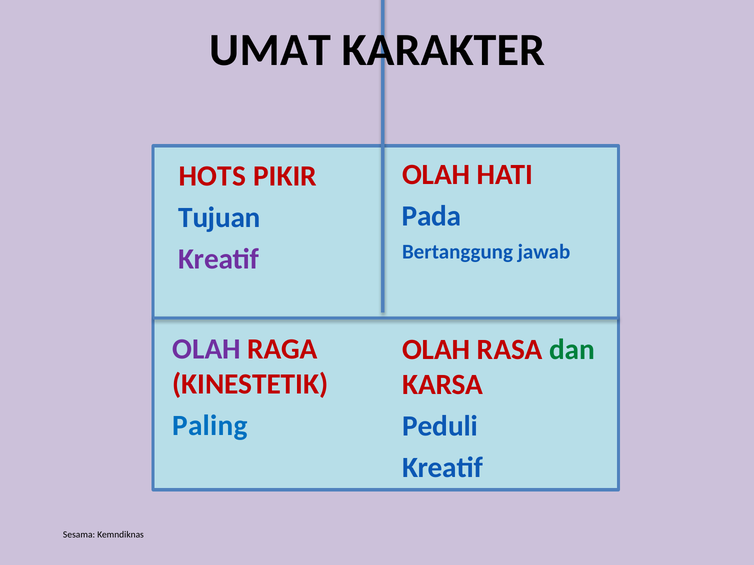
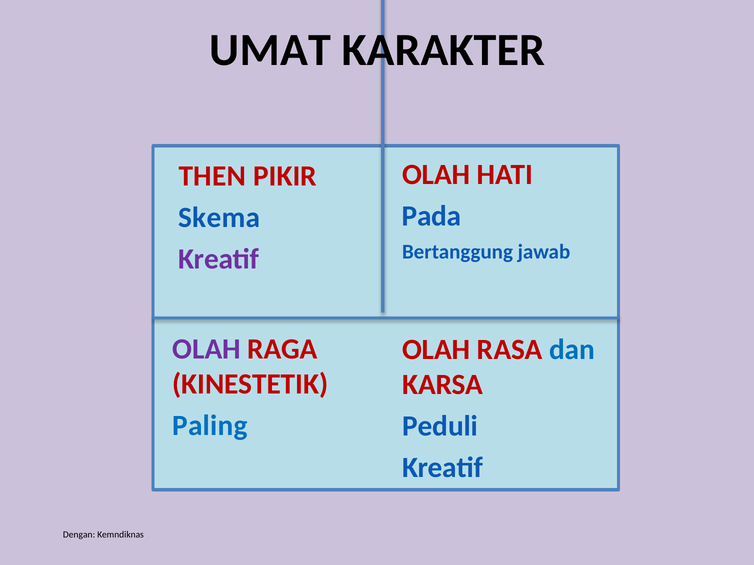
HOTS: HOTS -> THEN
Tujuan: Tujuan -> Skema
dan colour: green -> blue
Sesama: Sesama -> Dengan
